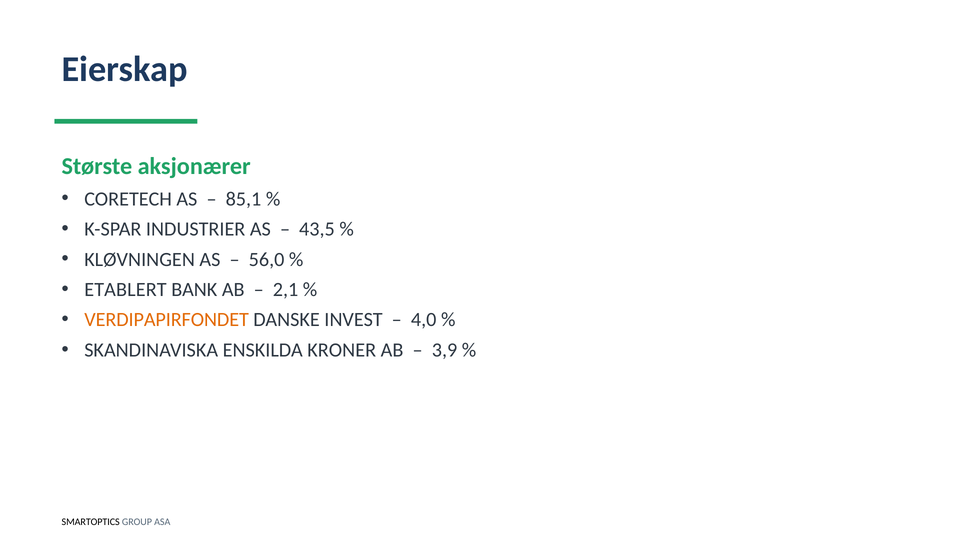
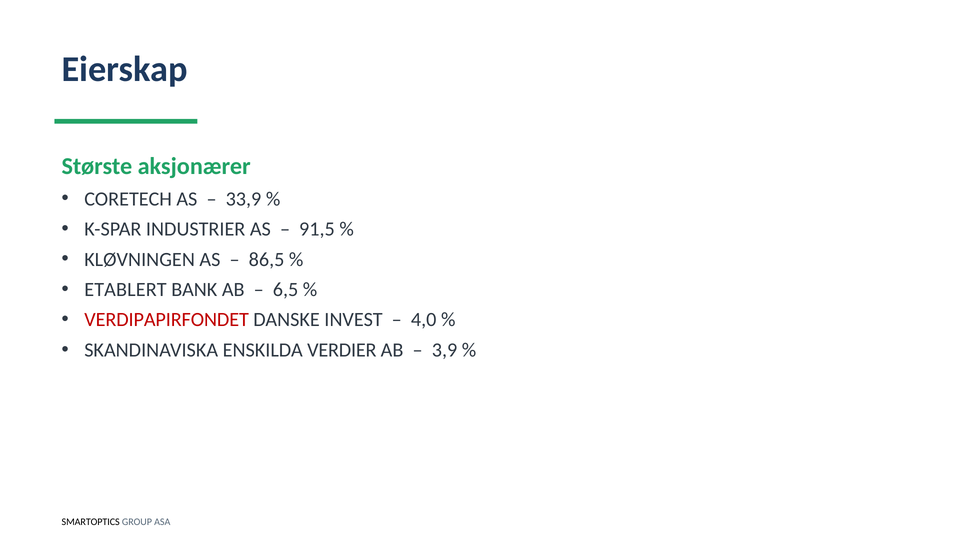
85,1: 85,1 -> 33,9
43,5: 43,5 -> 91,5
56,0: 56,0 -> 86,5
2,1: 2,1 -> 6,5
VERDIPAPIRFONDET colour: orange -> red
KRONER: KRONER -> VERDIER
